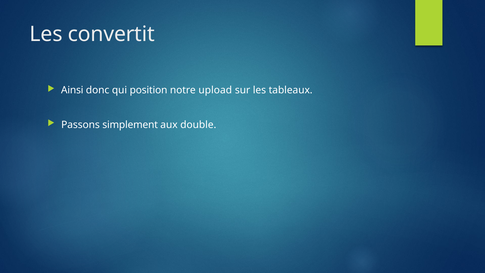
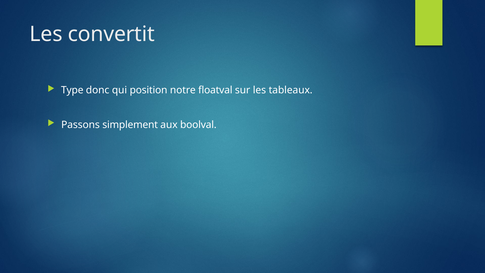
Ainsi: Ainsi -> Type
upload: upload -> floatval
double: double -> boolval
